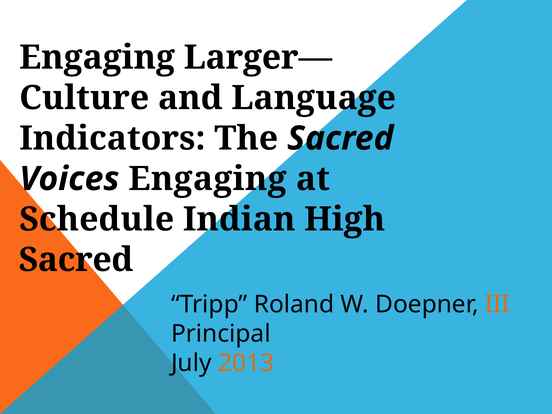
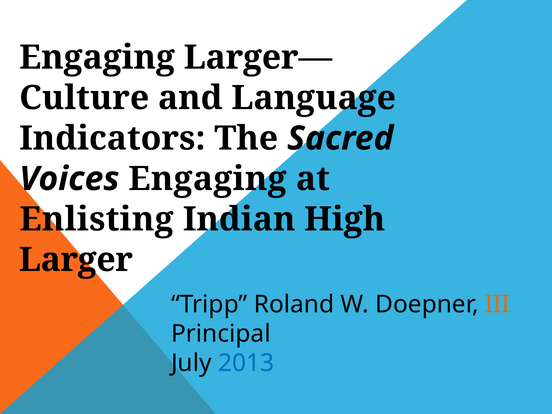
Schedule: Schedule -> Enlisting
Sacred at (76, 260): Sacred -> Larger
2013 colour: orange -> blue
